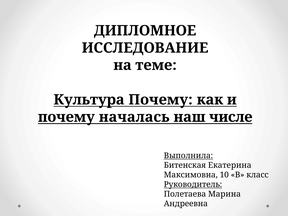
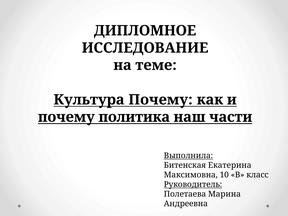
началась: началась -> политика
числе: числе -> части
